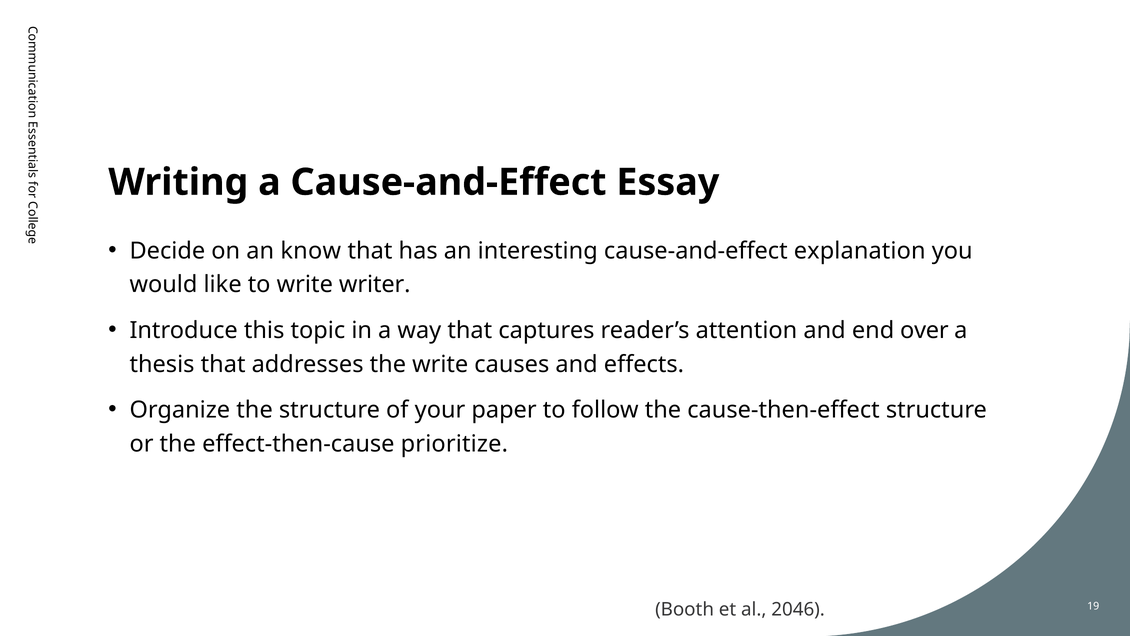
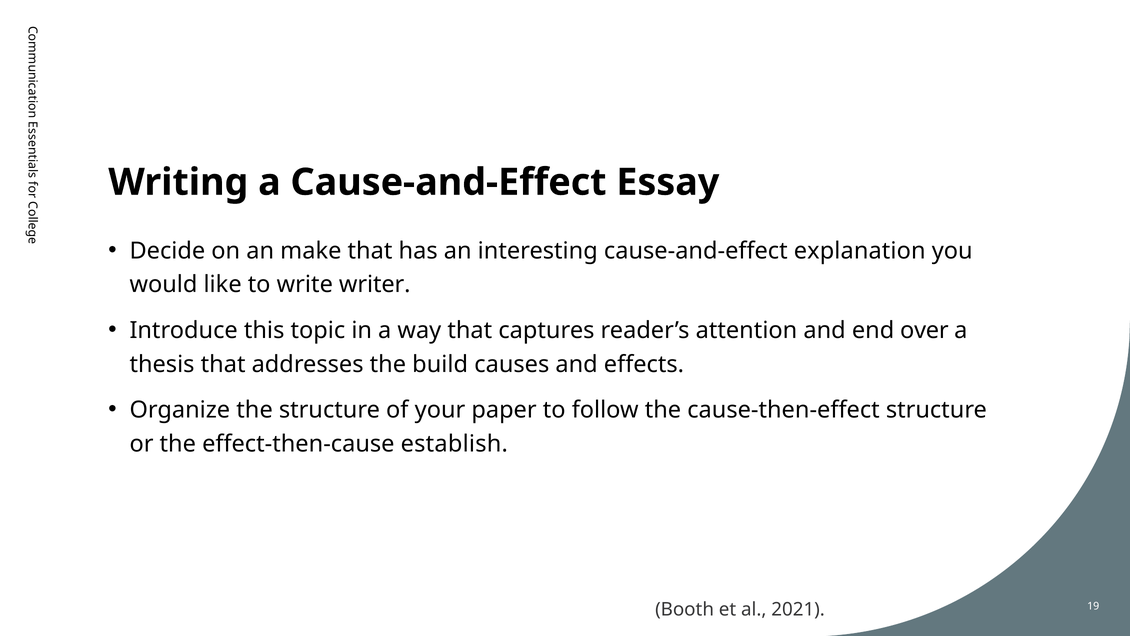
know: know -> make
the write: write -> build
prioritize: prioritize -> establish
2046: 2046 -> 2021
